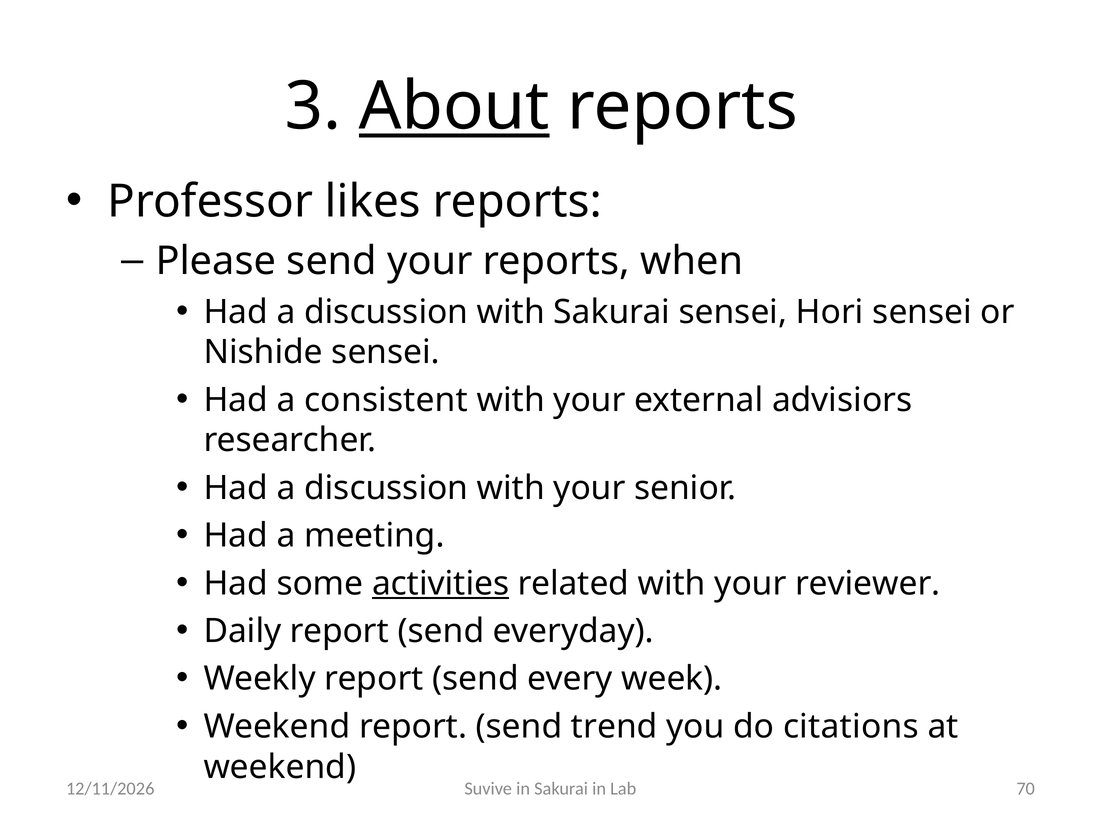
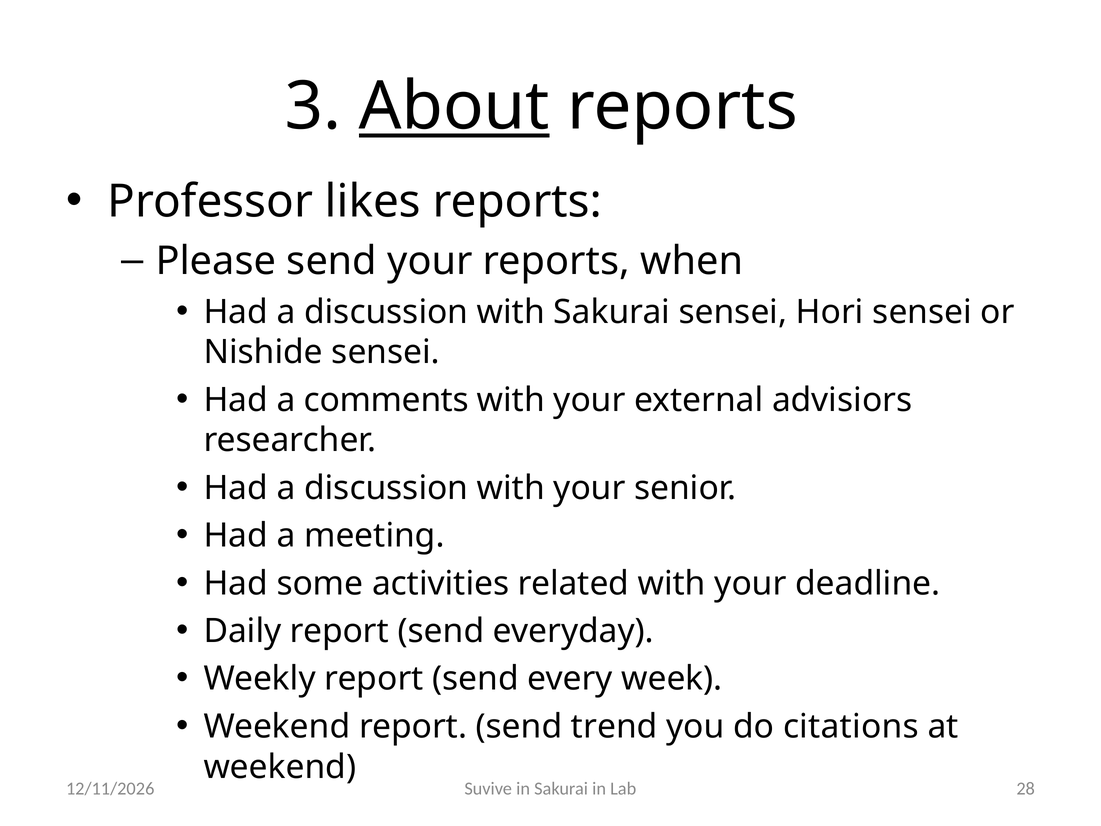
consistent: consistent -> comments
activities underline: present -> none
reviewer: reviewer -> deadline
70: 70 -> 28
